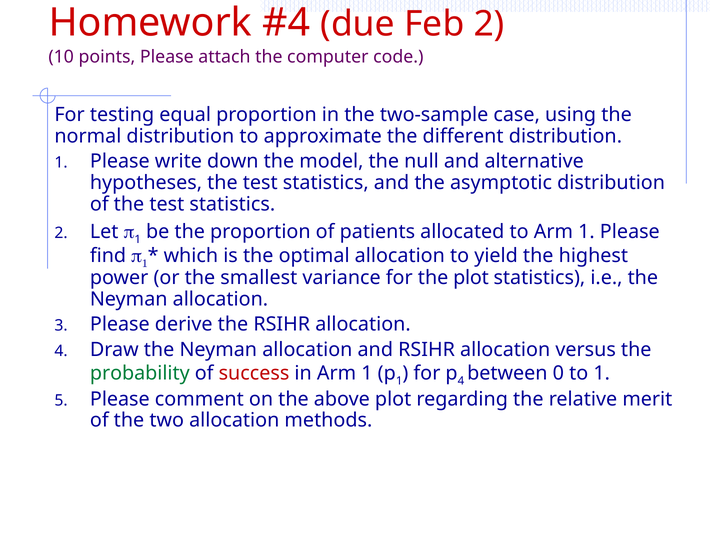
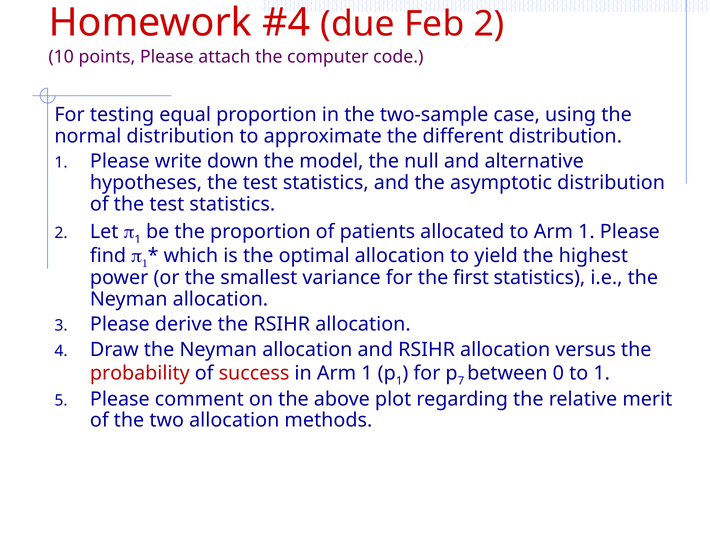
the plot: plot -> first
probability colour: green -> red
4 at (461, 381): 4 -> 7
